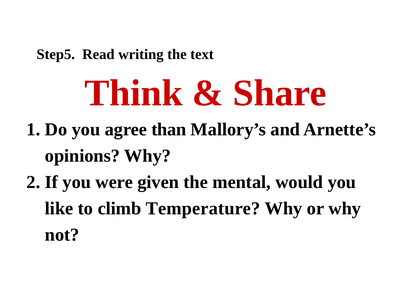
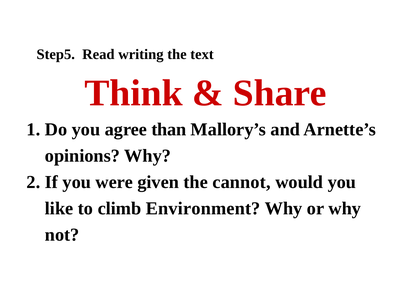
mental: mental -> cannot
Temperature: Temperature -> Environment
